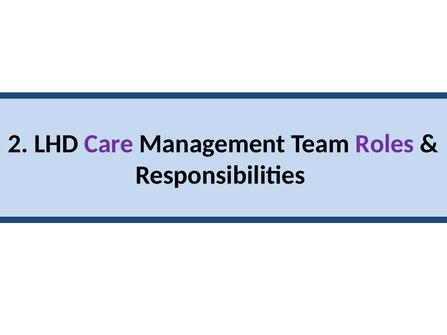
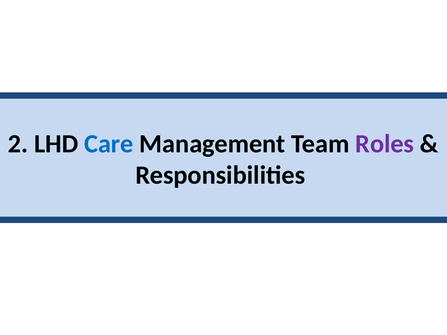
Care colour: purple -> blue
